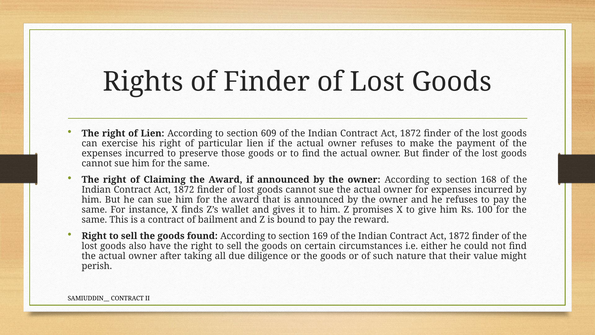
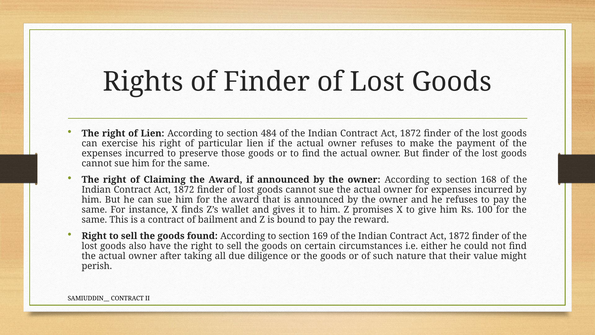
609: 609 -> 484
